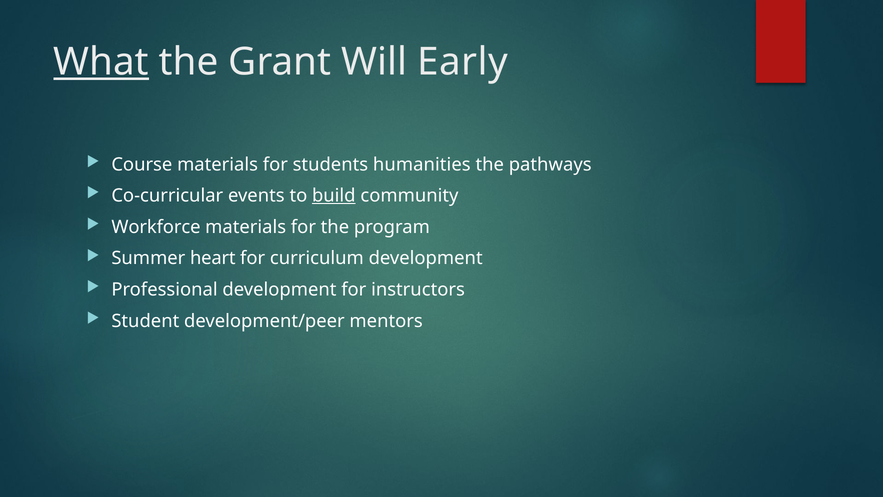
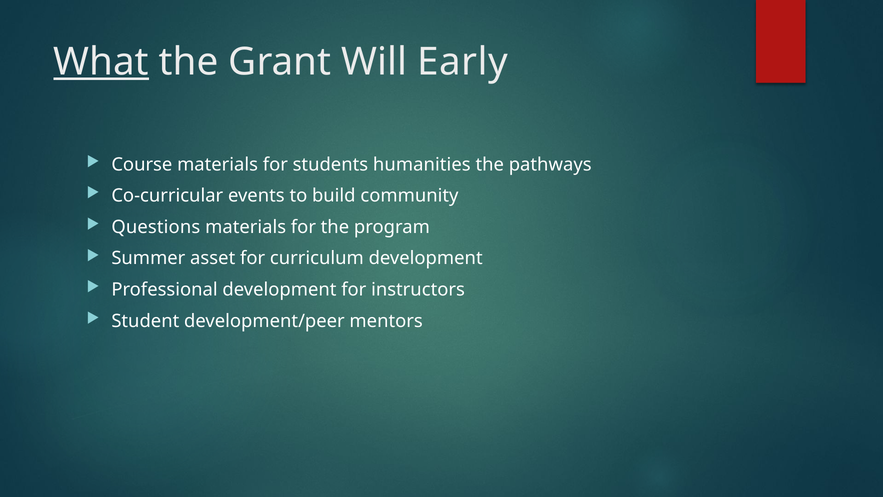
build underline: present -> none
Workforce: Workforce -> Questions
heart: heart -> asset
